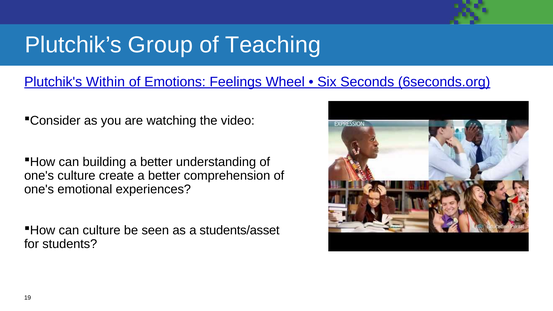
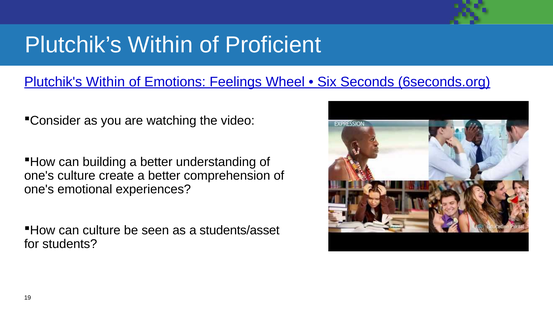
Plutchik’s Group: Group -> Within
Teaching: Teaching -> Proficient
